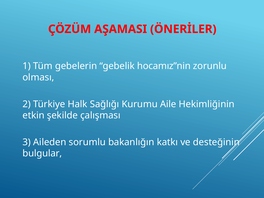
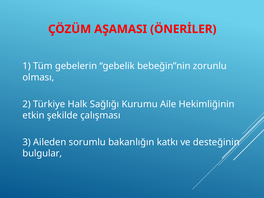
hocamız”nin: hocamız”nin -> bebeğin”nin
